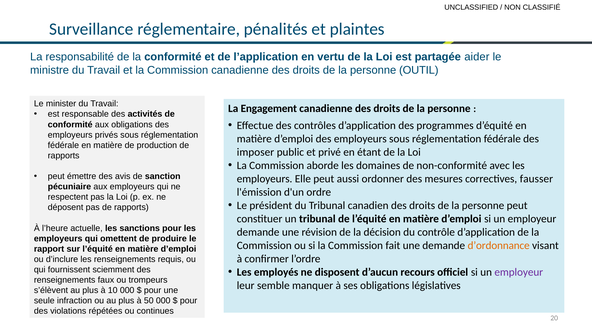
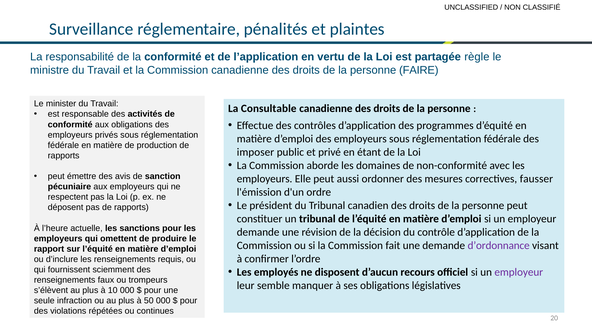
aider: aider -> règle
OUTIL: OUTIL -> FAIRE
Engagement: Engagement -> Consultable
d’ordonnance colour: orange -> purple
